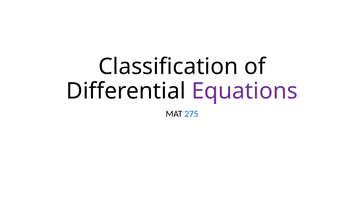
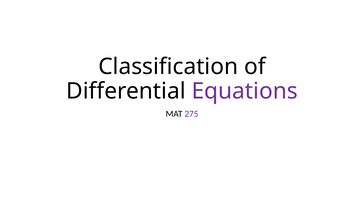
275 colour: blue -> purple
